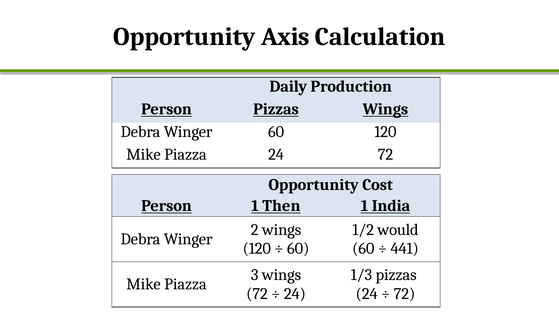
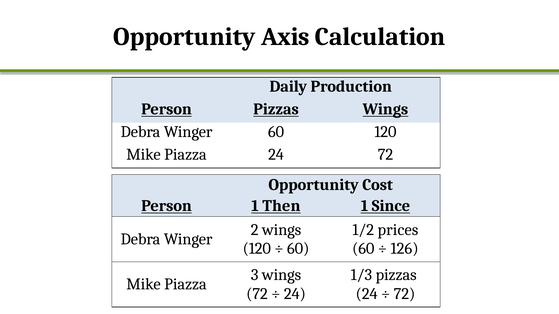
India: India -> Since
would: would -> prices
441: 441 -> 126
